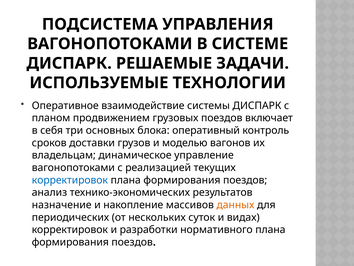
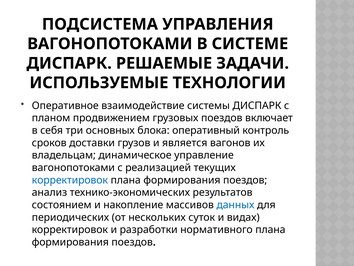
моделью: моделью -> является
назначение: назначение -> состоянием
данных colour: orange -> blue
